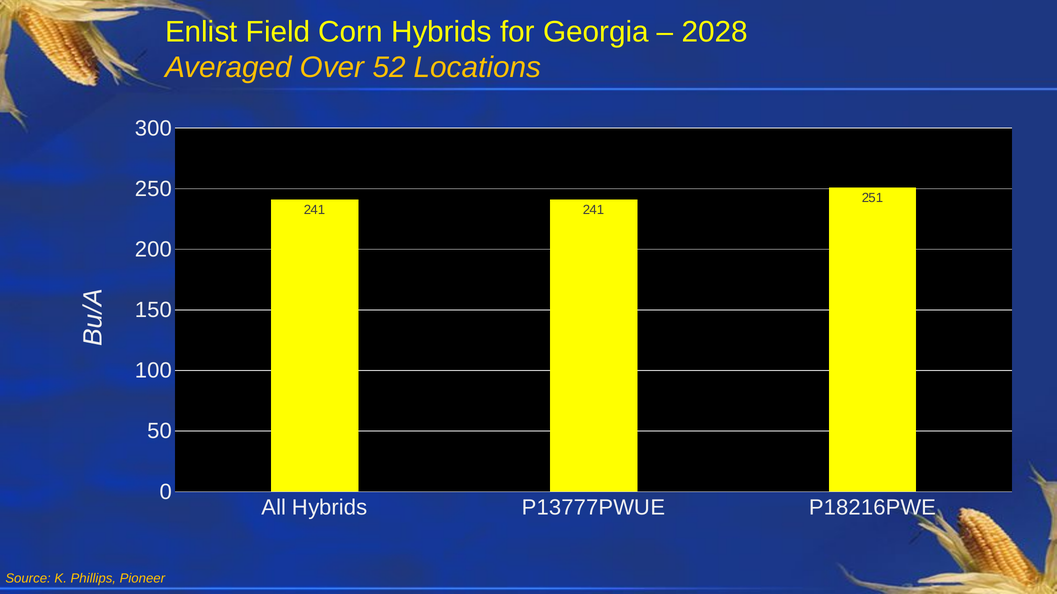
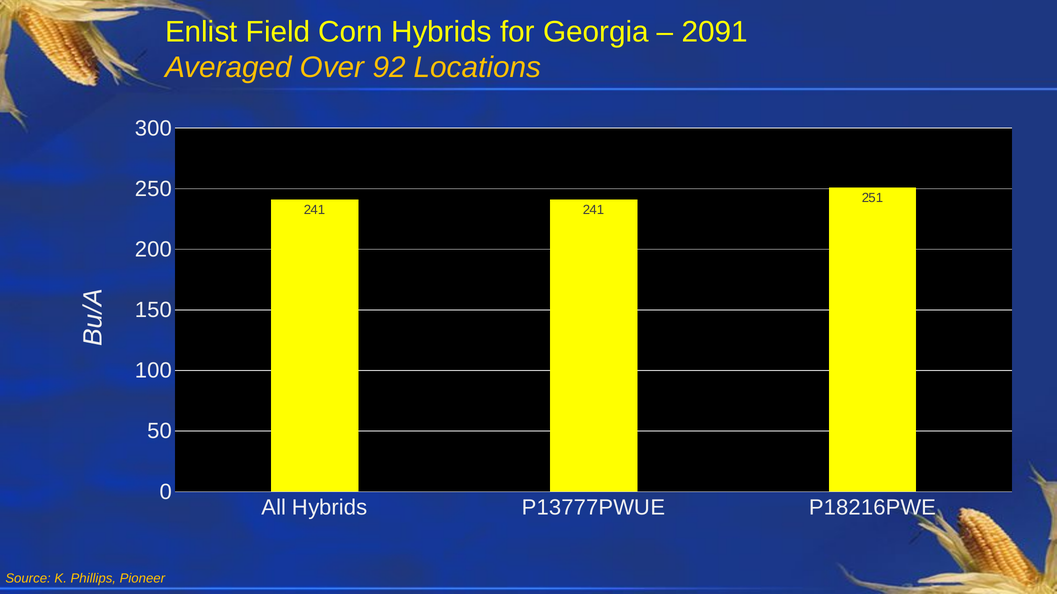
2028: 2028 -> 2091
52: 52 -> 92
